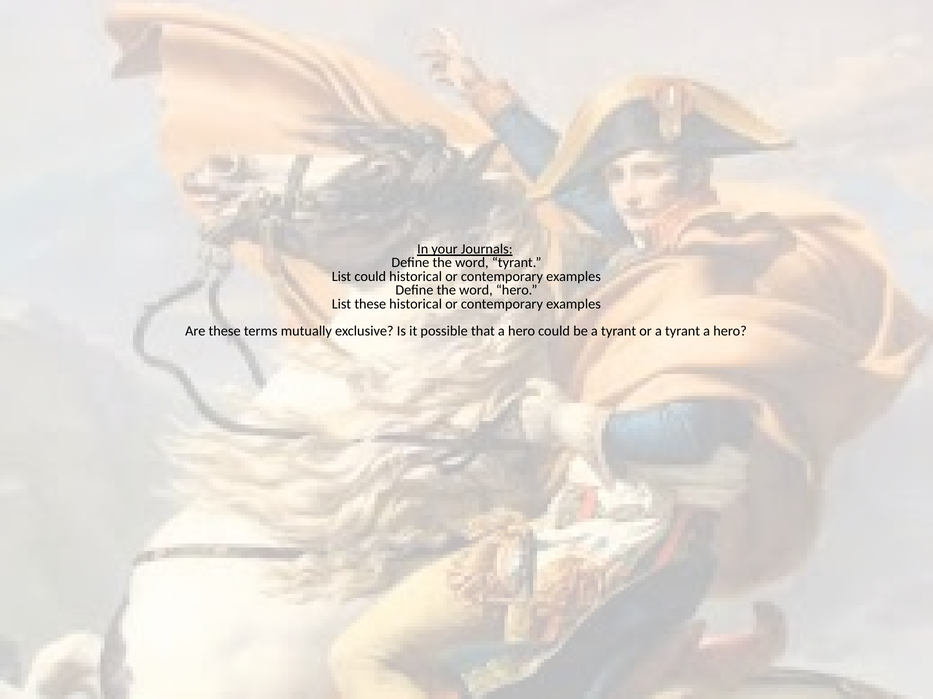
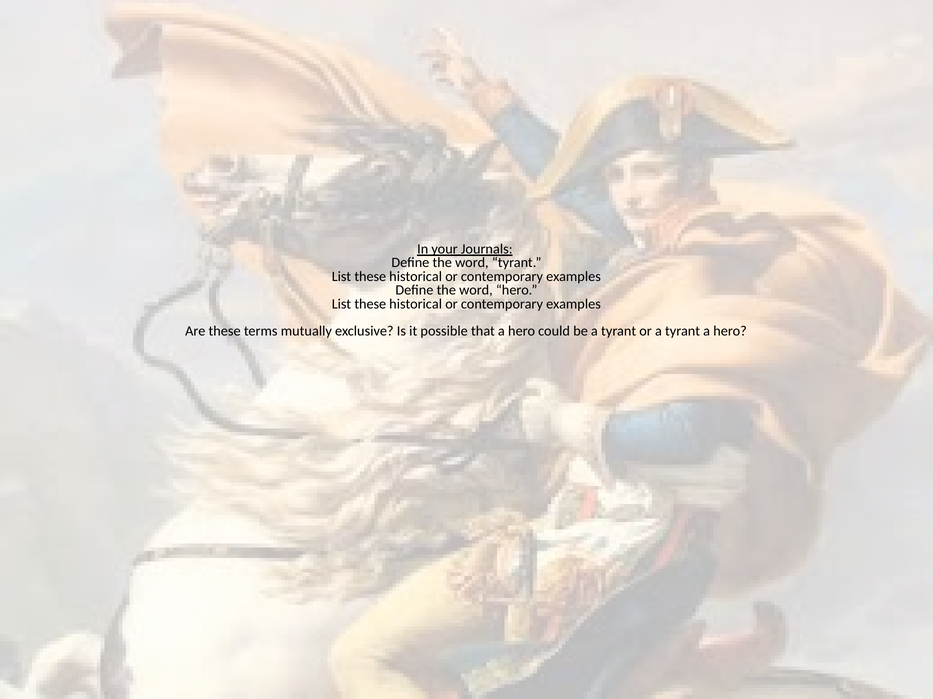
could at (370, 277): could -> these
